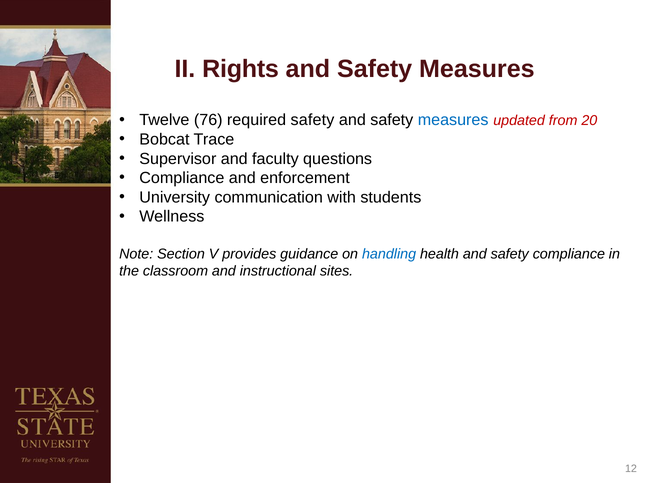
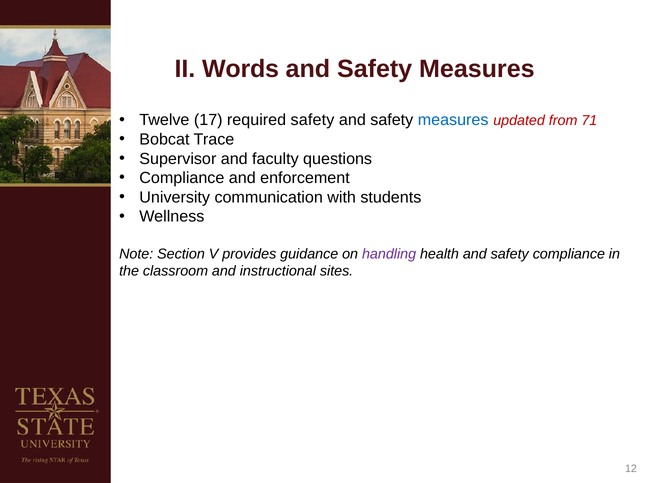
Rights: Rights -> Words
76: 76 -> 17
20: 20 -> 71
handling colour: blue -> purple
